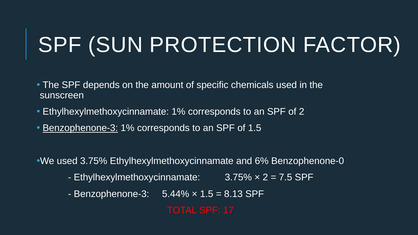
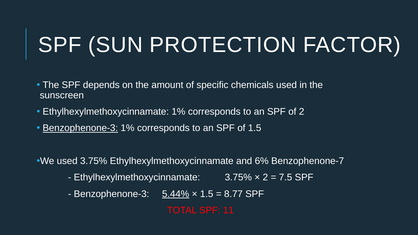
Benzophenone-0: Benzophenone-0 -> Benzophenone-7
5.44% underline: none -> present
8.13: 8.13 -> 8.77
17: 17 -> 11
